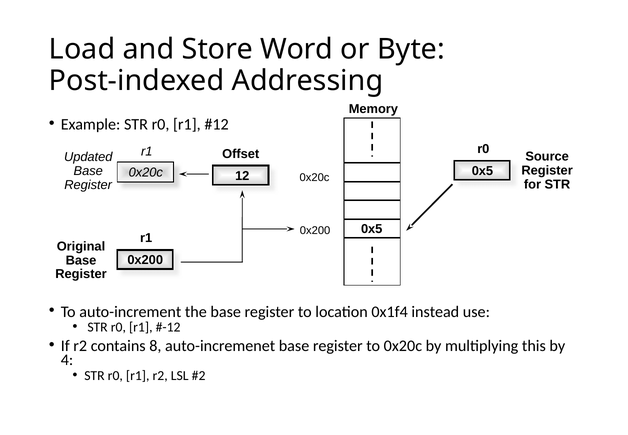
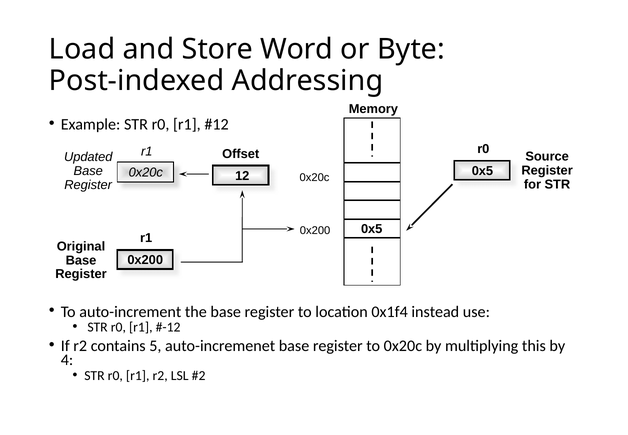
8: 8 -> 5
